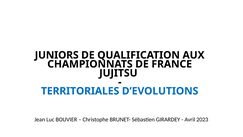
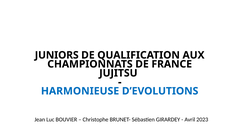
TERRITORIALES: TERRITORIALES -> HARMONIEUSE
